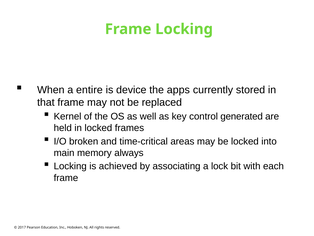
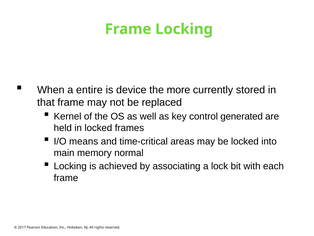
apps: apps -> more
broken: broken -> means
always: always -> normal
